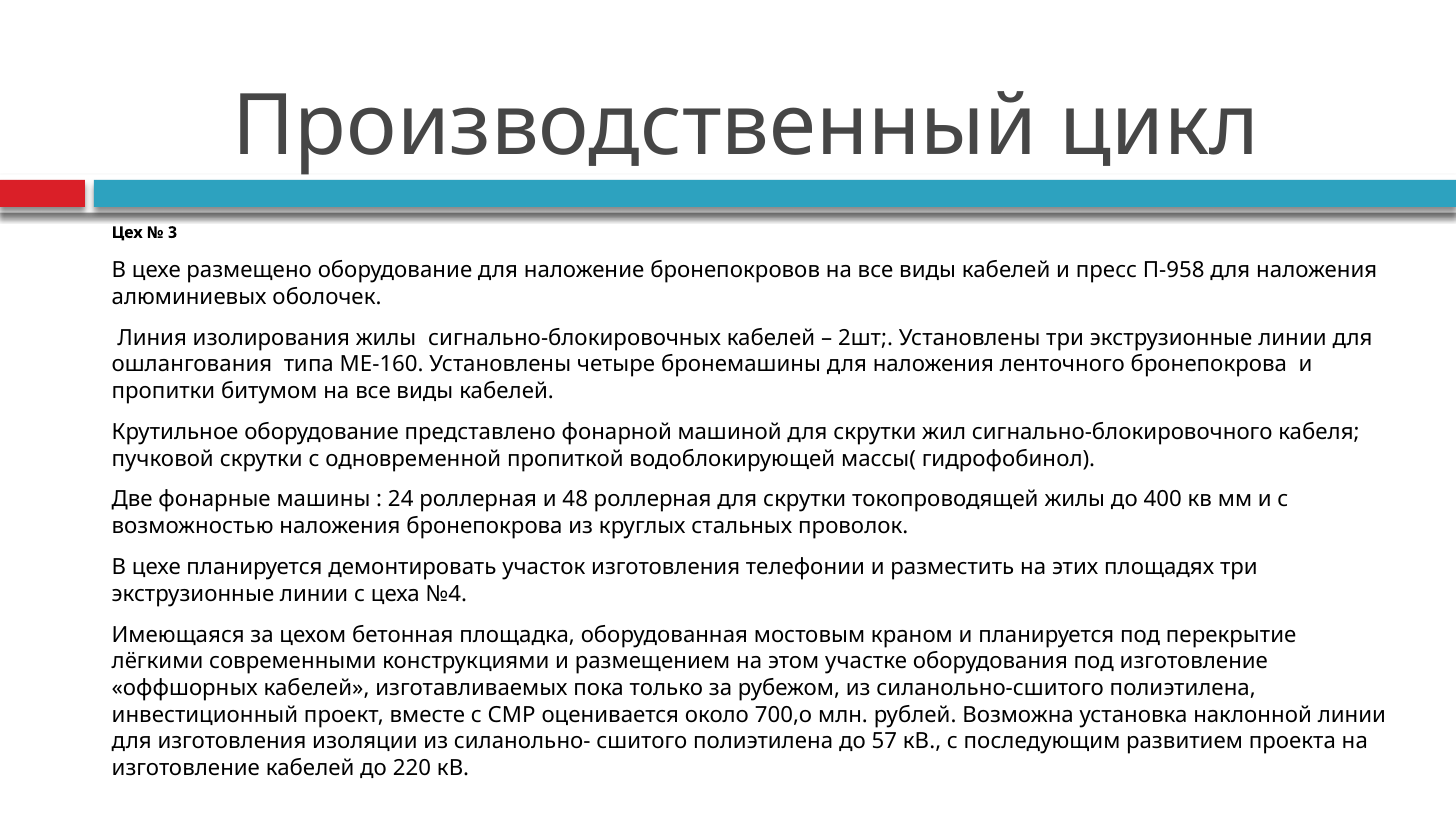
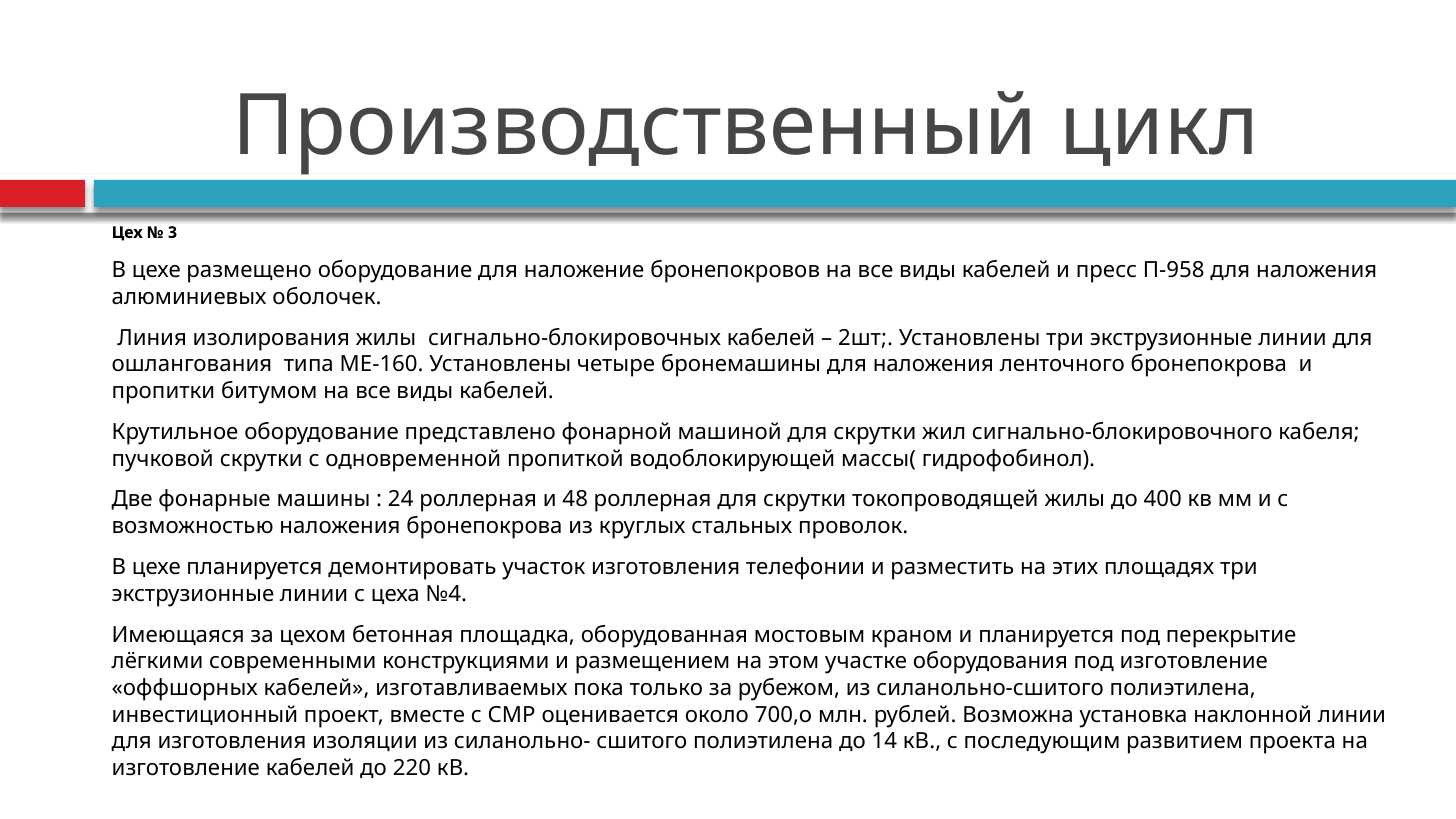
57: 57 -> 14
